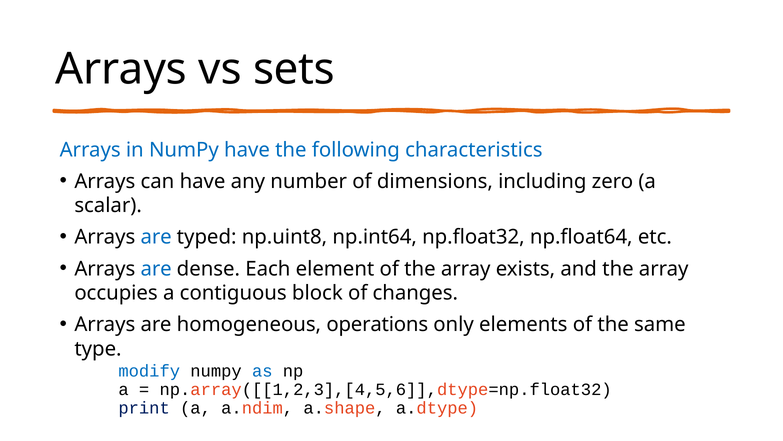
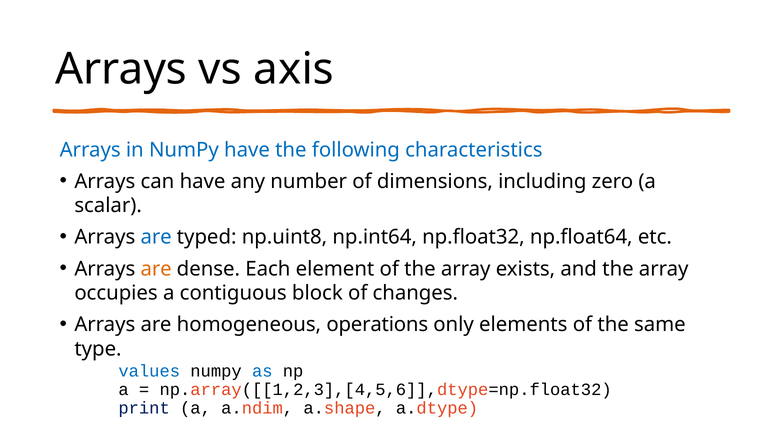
sets: sets -> axis
are at (156, 268) colour: blue -> orange
modify: modify -> values
